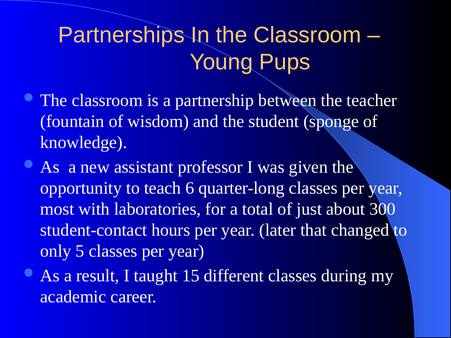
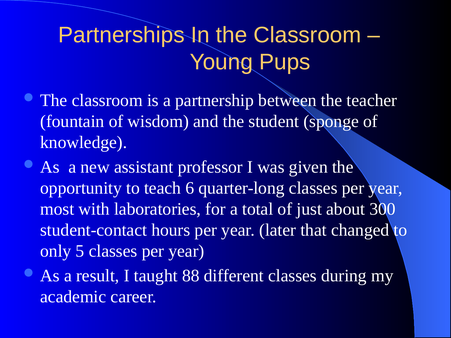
15: 15 -> 88
